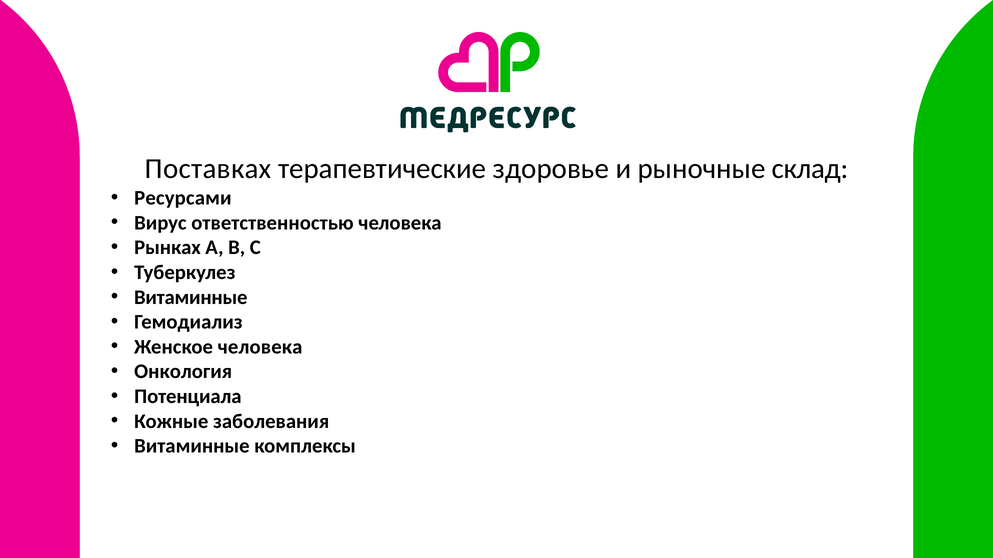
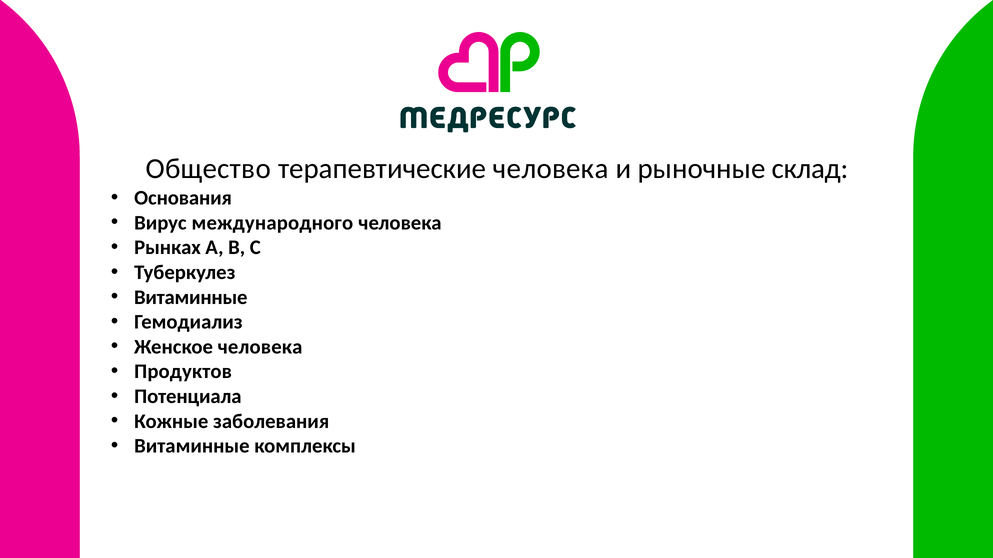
Поставках: Поставках -> Общество
терапевтические здоровье: здоровье -> человека
Ресурсами: Ресурсами -> Основания
ответственностью: ответственностью -> международного
Онкология: Онкология -> Продуктов
